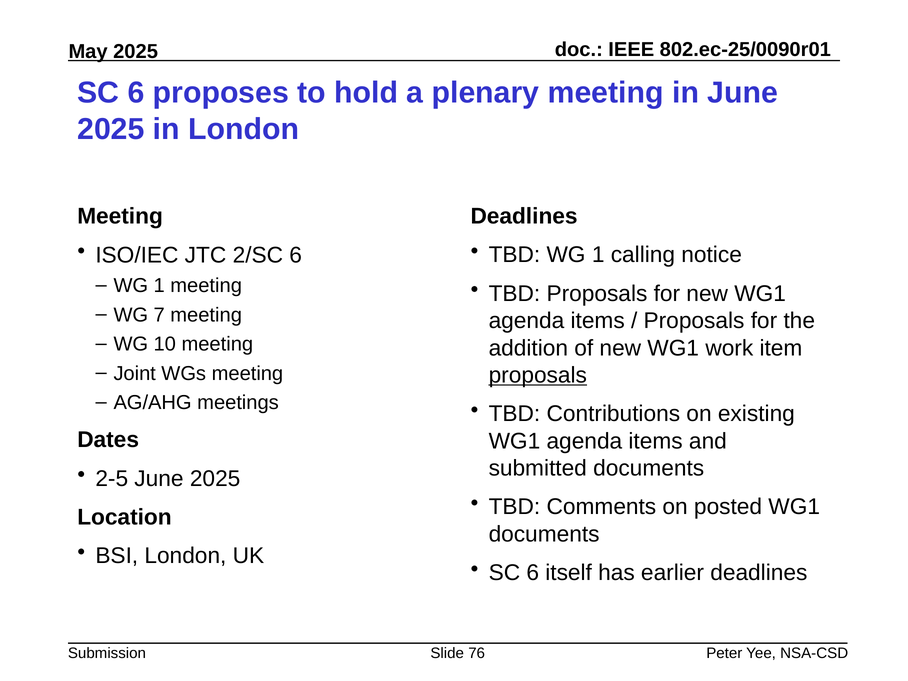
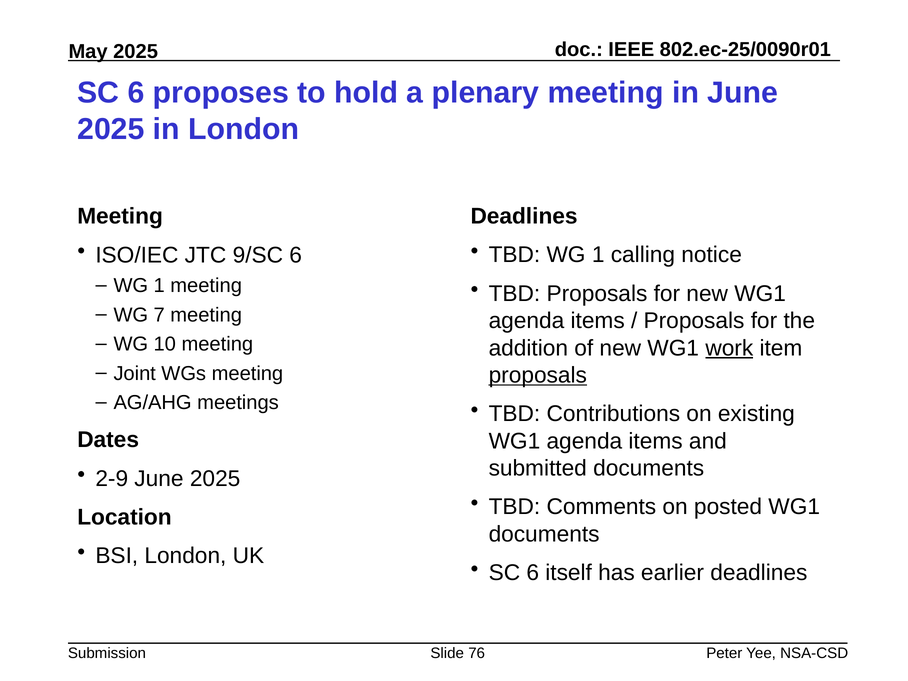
2/SC: 2/SC -> 9/SC
work underline: none -> present
2-5: 2-5 -> 2-9
